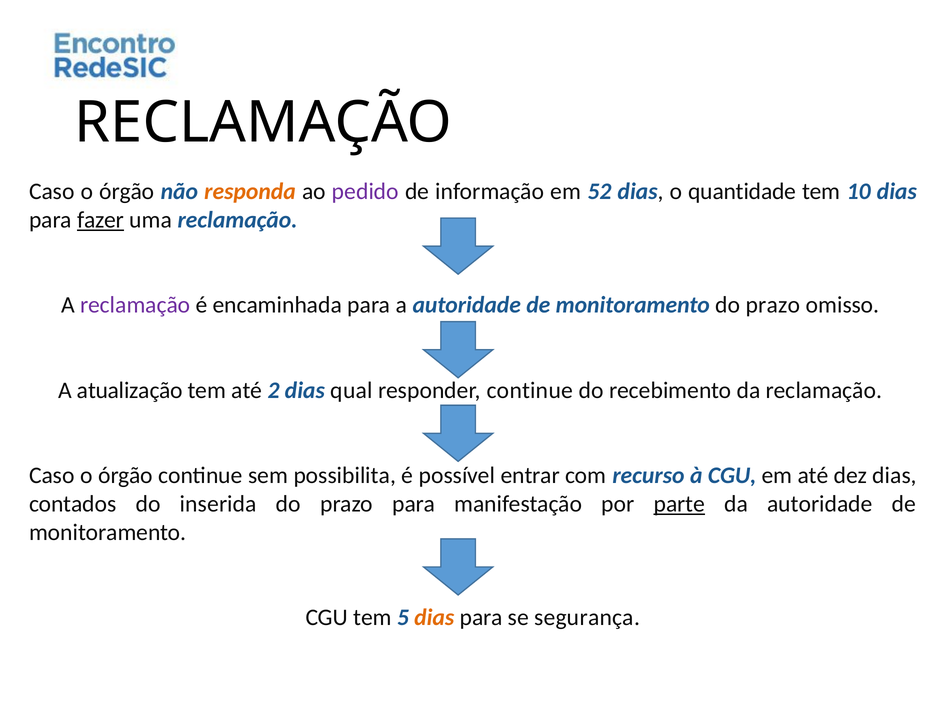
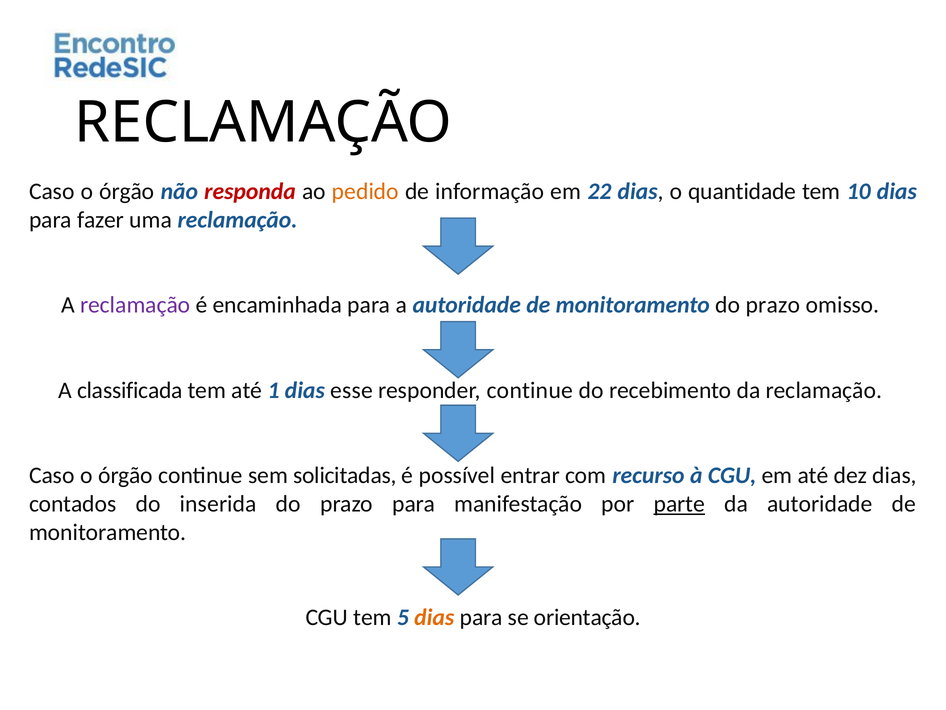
responda colour: orange -> red
pedido colour: purple -> orange
52: 52 -> 22
fazer underline: present -> none
atualização: atualização -> classificada
2: 2 -> 1
qual: qual -> esse
possibilita: possibilita -> solicitadas
segurança: segurança -> orientação
